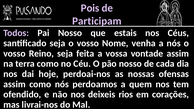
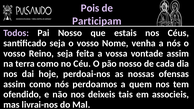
rios: rios -> tais
corações: corações -> associeis
